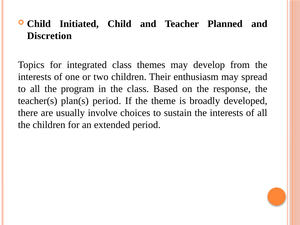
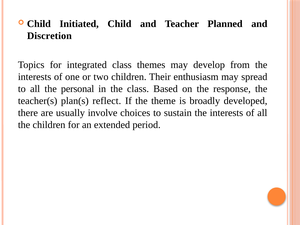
program: program -> personal
plan(s period: period -> reflect
